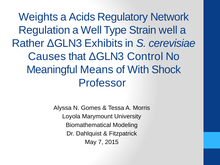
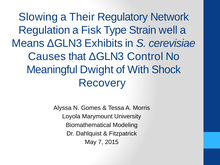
Weights: Weights -> Slowing
Acids: Acids -> Their
a Well: Well -> Fisk
Rather: Rather -> Means
Means: Means -> Dwight
Professor: Professor -> Recovery
